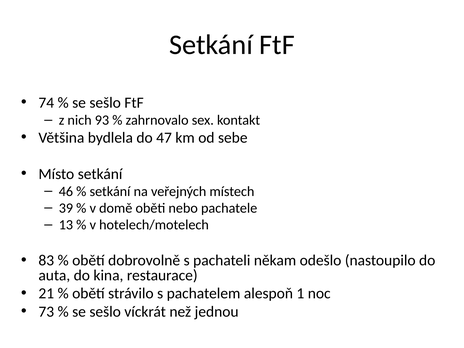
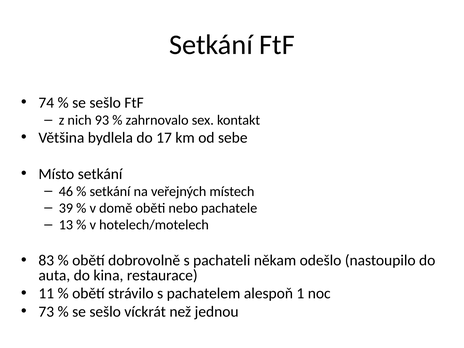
47: 47 -> 17
21: 21 -> 11
